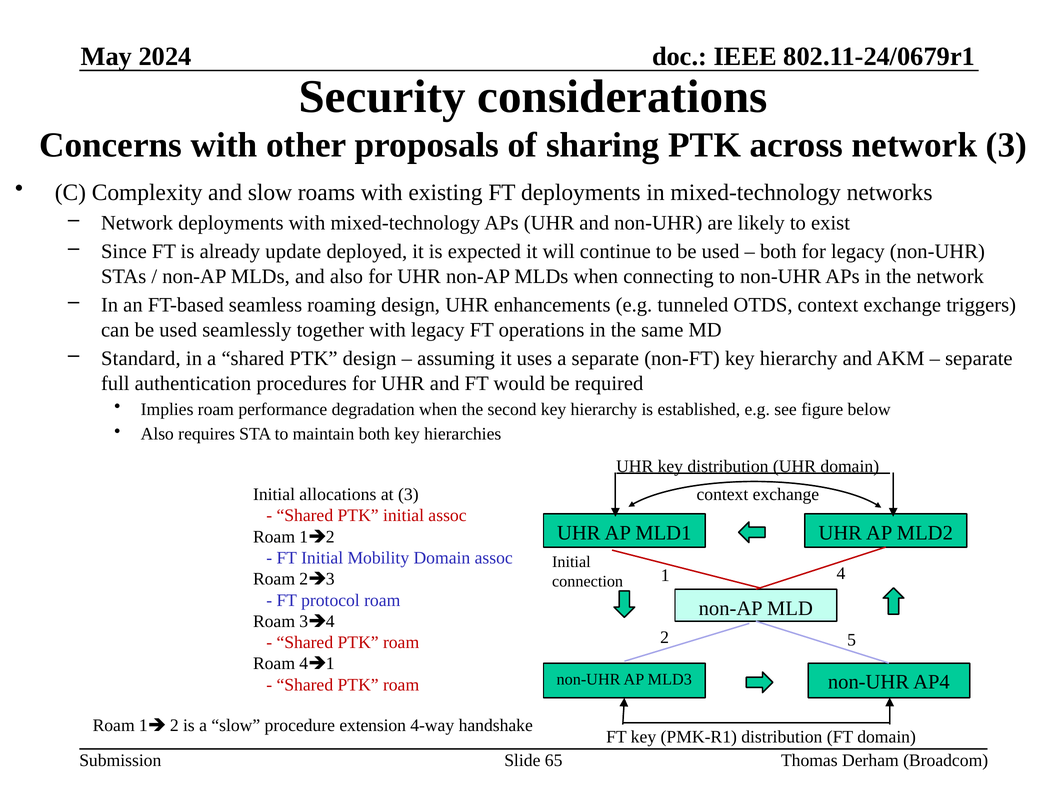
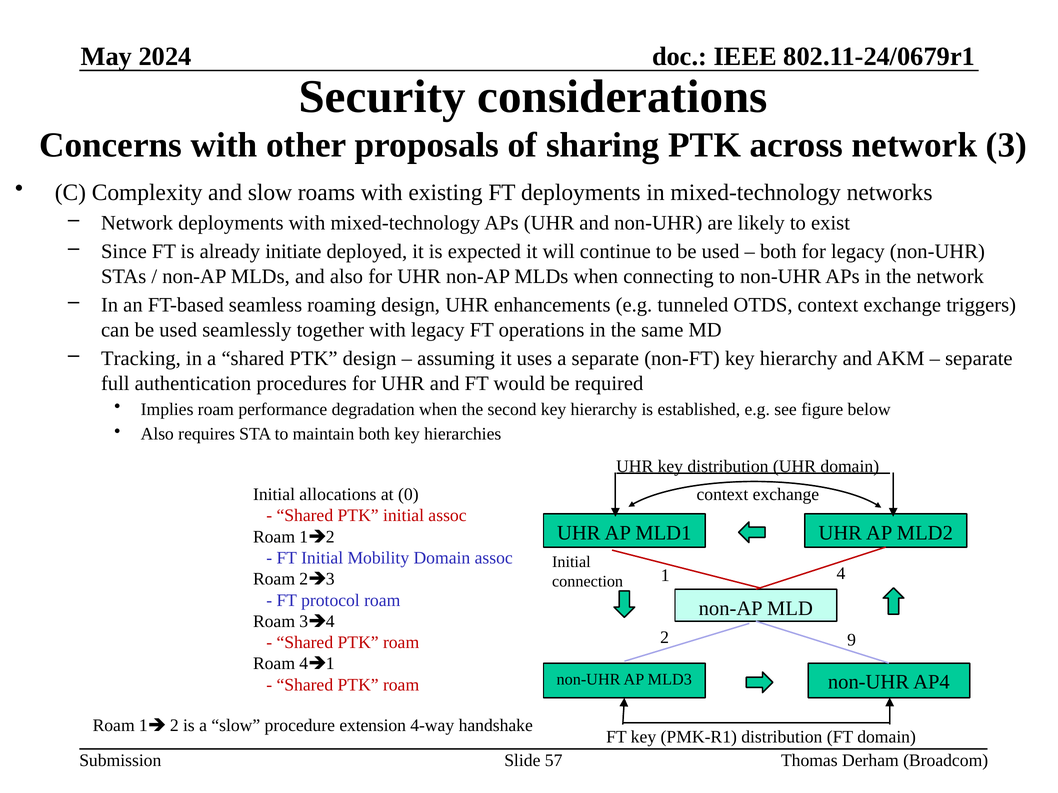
update: update -> initiate
Standard: Standard -> Tracking
at 3: 3 -> 0
5: 5 -> 9
65: 65 -> 57
